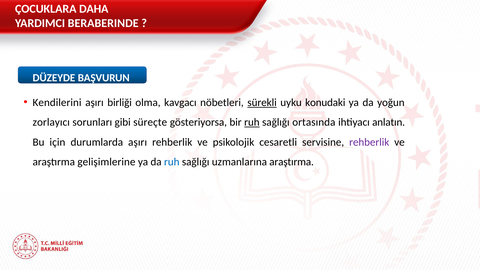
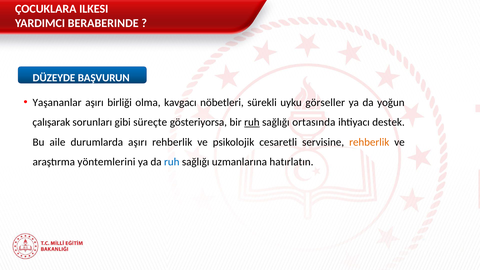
DAHA: DAHA -> ILKESI
Kendilerini: Kendilerini -> Yaşananlar
sürekli underline: present -> none
konudaki: konudaki -> görseller
zorlayıcı: zorlayıcı -> çalışarak
anlatın: anlatın -> destek
için: için -> aile
rehberlik at (369, 142) colour: purple -> orange
gelişimlerine: gelişimlerine -> yöntemlerini
uzmanlarına araştırma: araştırma -> hatırlatın
